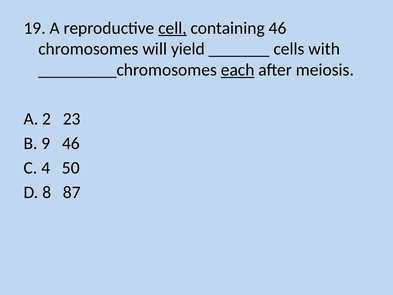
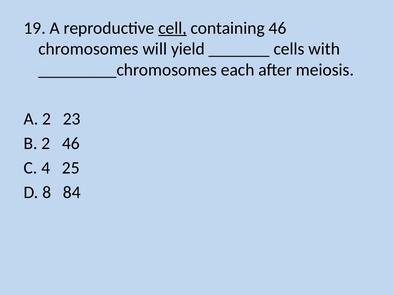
each underline: present -> none
B 9: 9 -> 2
50: 50 -> 25
87: 87 -> 84
